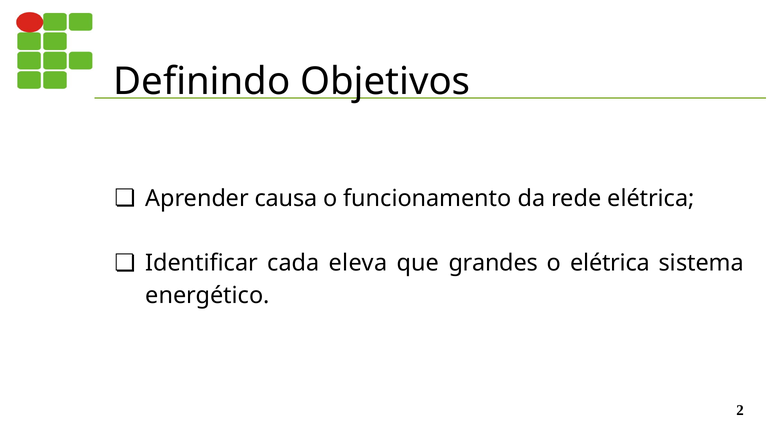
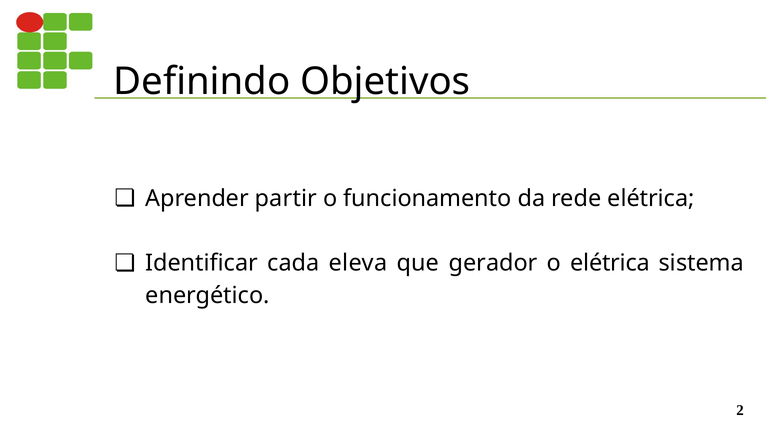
causa: causa -> partir
grandes: grandes -> gerador
